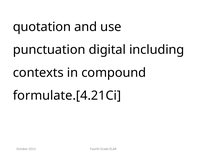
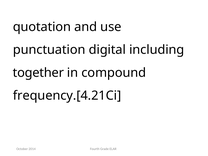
contexts: contexts -> together
formulate.[4.21Ci: formulate.[4.21Ci -> frequency.[4.21Ci
